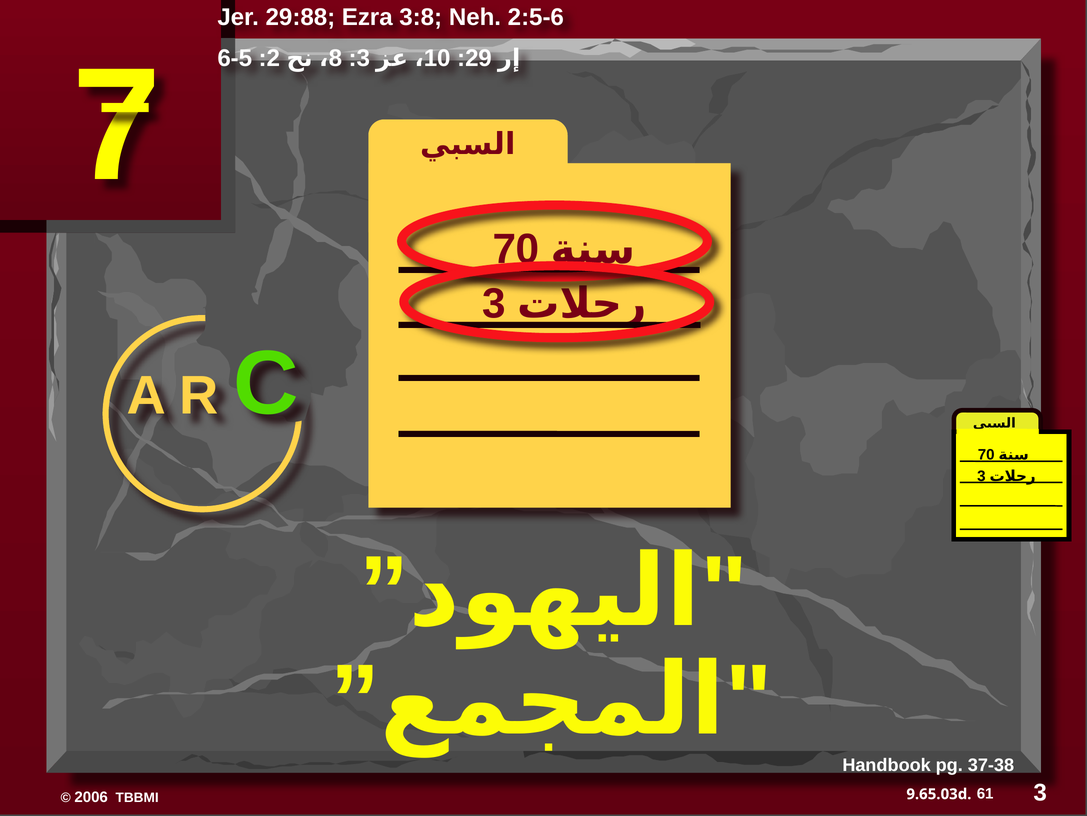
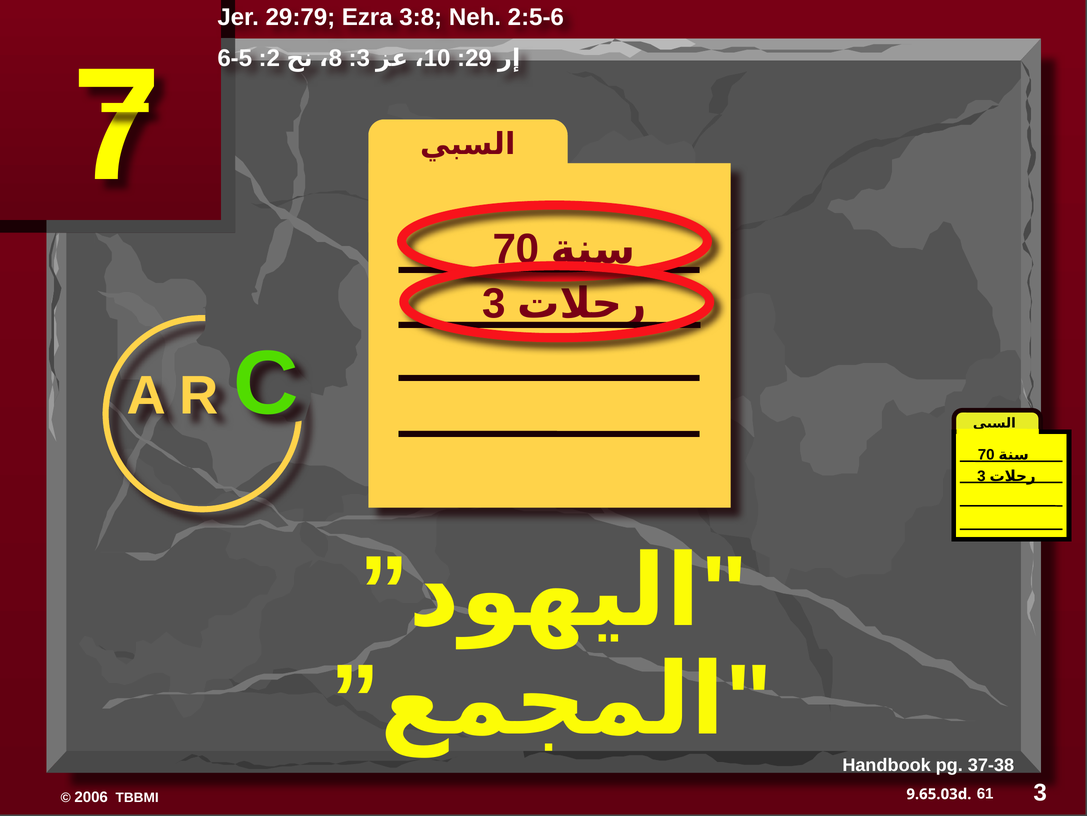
29:88: 29:88 -> 29:79
